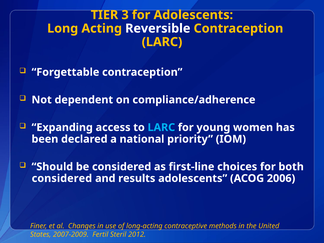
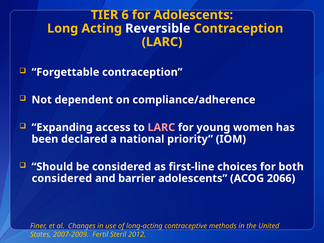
3: 3 -> 6
LARC at (161, 127) colour: light blue -> pink
results: results -> barrier
2006: 2006 -> 2066
